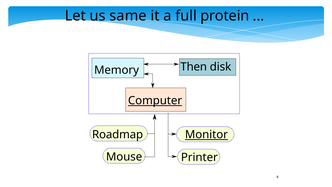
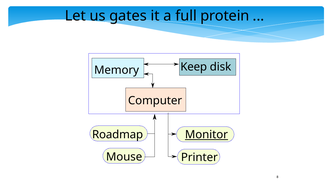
same: same -> gates
Then: Then -> Keep
Computer underline: present -> none
